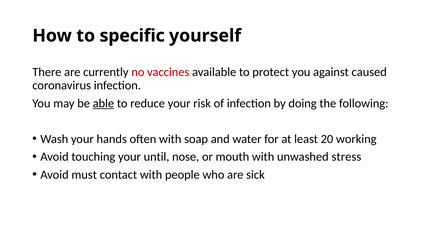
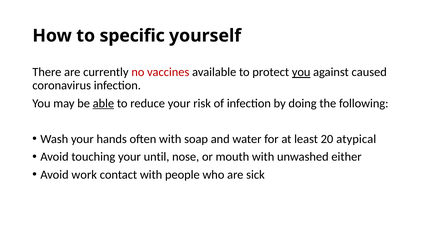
you at (301, 72) underline: none -> present
working: working -> atypical
stress: stress -> either
must: must -> work
